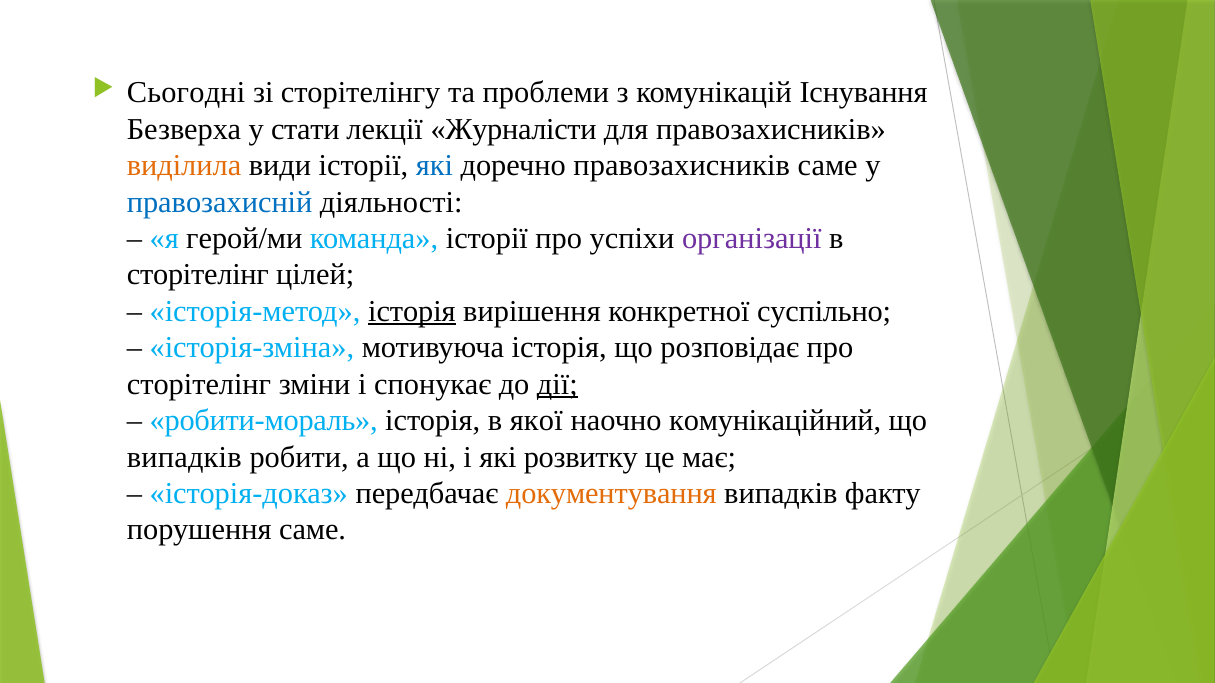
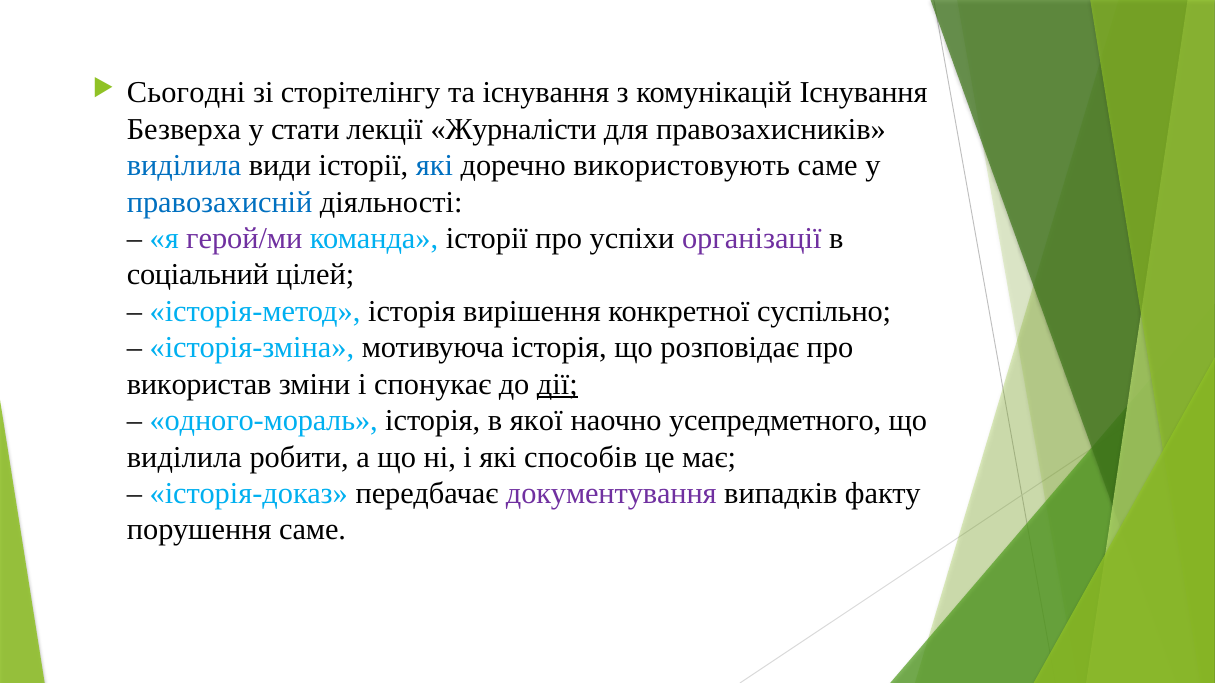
та проблеми: проблеми -> існування
виділила at (184, 166) colour: orange -> blue
доречно правозахисників: правозахисників -> використовують
герой/ми colour: black -> purple
сторітелінг at (198, 275): сторітелінг -> cоціальний
історія at (412, 311) underline: present -> none
сторітелінг at (199, 384): сторітелінг -> використав
робити-мораль: робити-мораль -> одного-мораль
комунікаційний: комунікаційний -> усепредметного
випадків at (184, 457): випадків -> виділила
розвитку: розвитку -> способів
документування colour: orange -> purple
